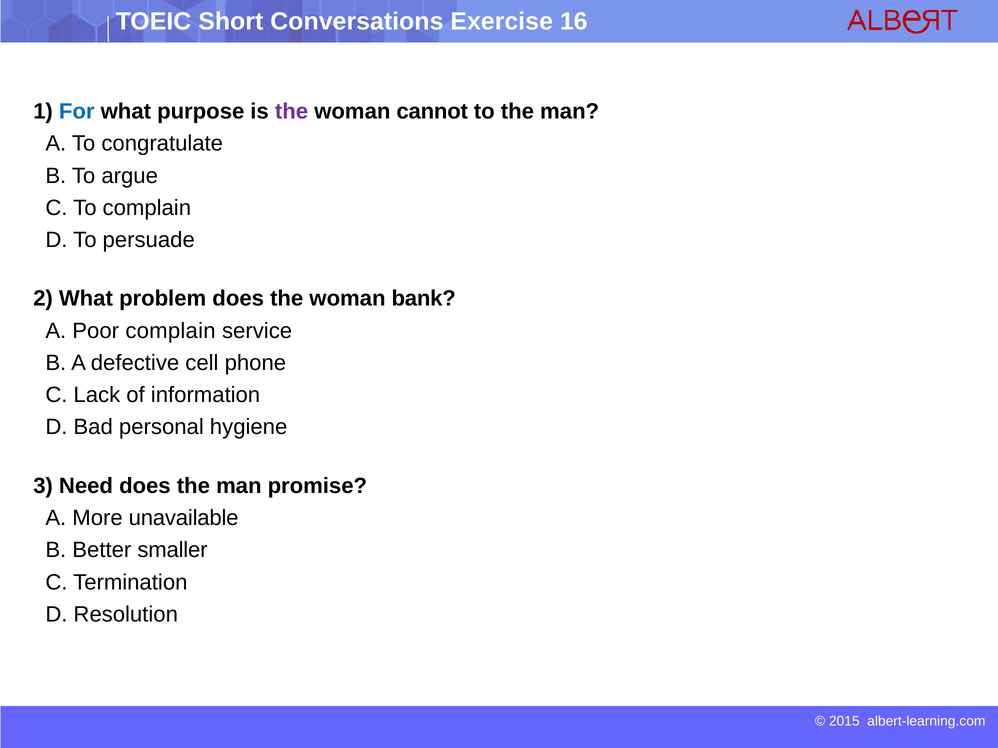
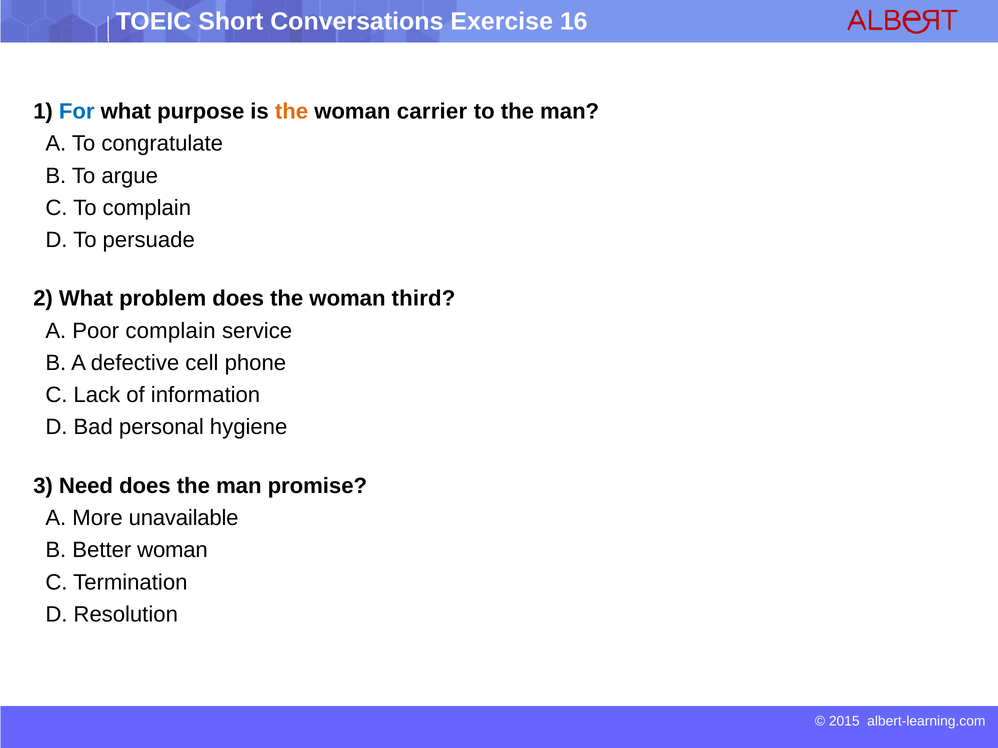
the at (292, 112) colour: purple -> orange
cannot: cannot -> carrier
bank: bank -> third
Better smaller: smaller -> woman
